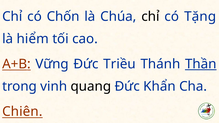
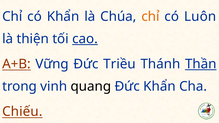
có Chốn: Chốn -> Khẩn
chỉ at (150, 16) colour: black -> orange
Tặng: Tặng -> Luôn
hiểm: hiểm -> thiện
cao underline: none -> present
Chiên: Chiên -> Chiếu
